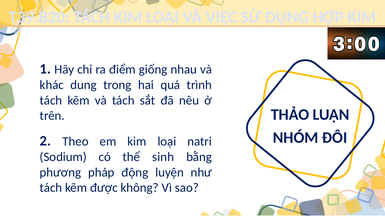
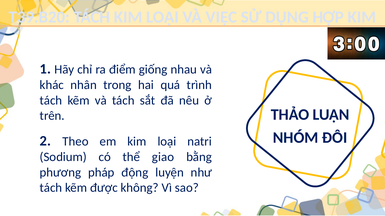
dung: dung -> nhân
sinh: sinh -> giao
